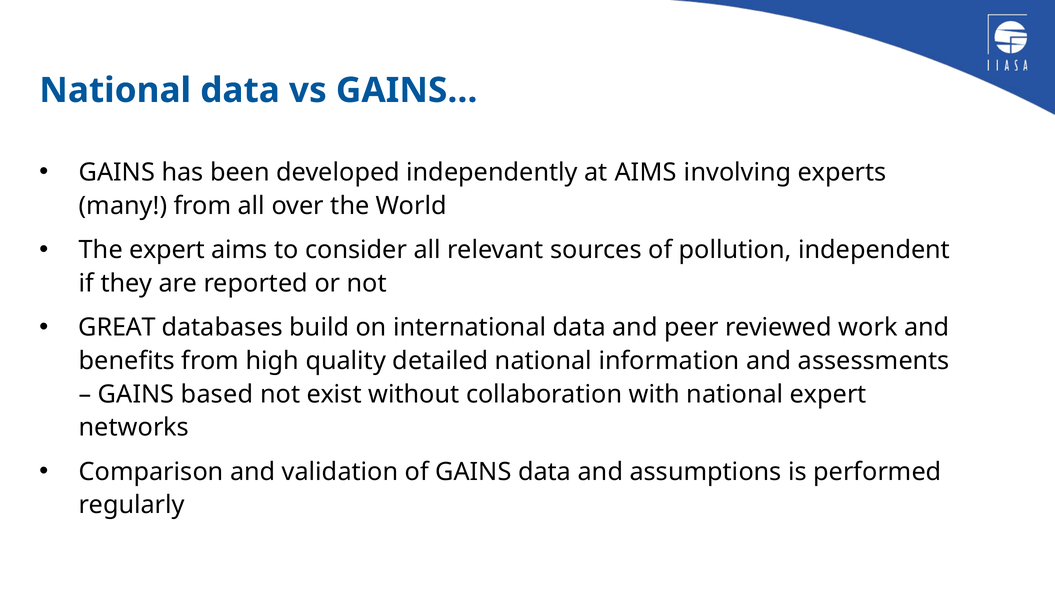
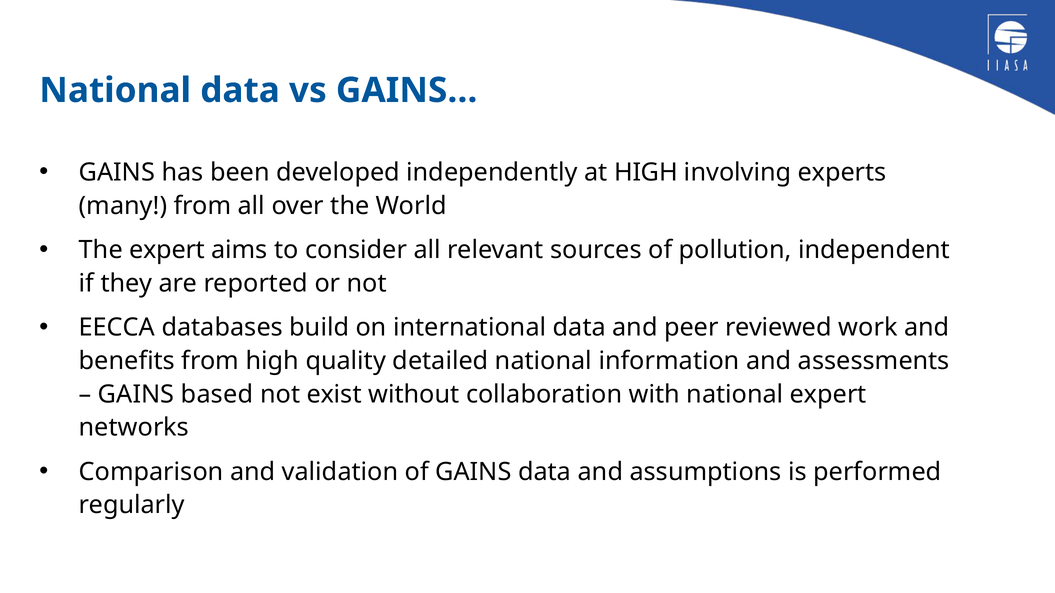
at AIMS: AIMS -> HIGH
GREAT: GREAT -> EECCA
